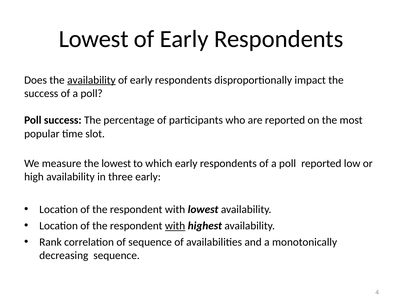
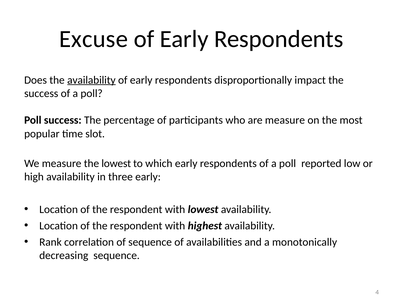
Lowest at (94, 39): Lowest -> Excuse
are reported: reported -> measure
with at (175, 226) underline: present -> none
